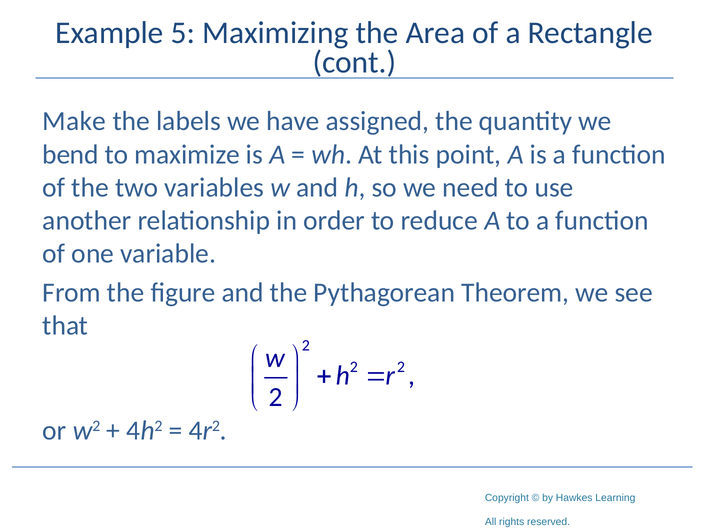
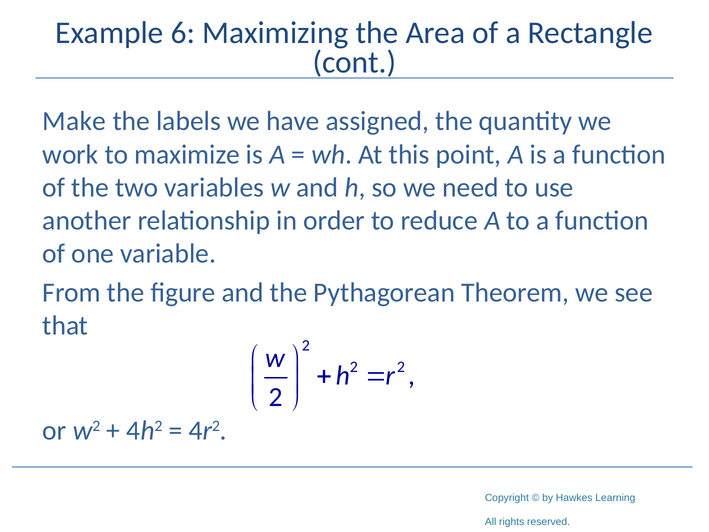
5: 5 -> 6
bend: bend -> work
